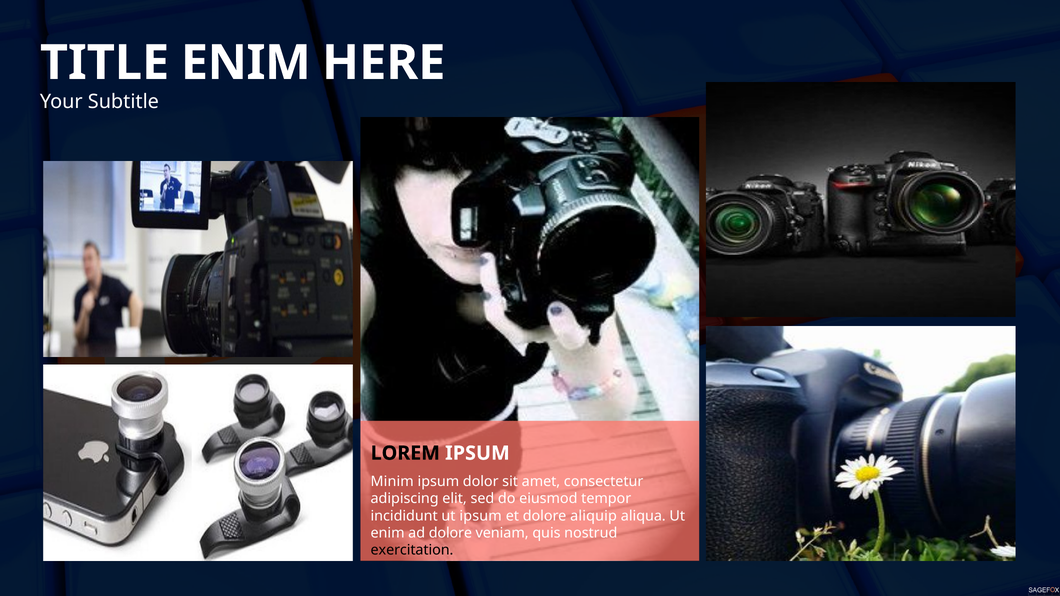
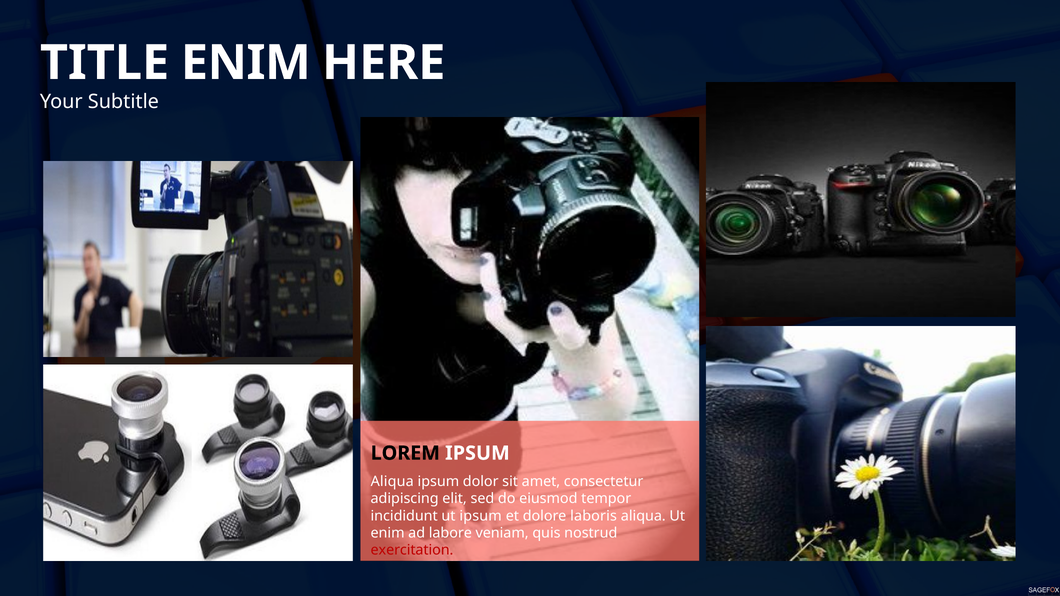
Minim at (392, 481): Minim -> Aliqua
aliquip: aliquip -> laboris
ad dolore: dolore -> labore
exercitation colour: black -> red
